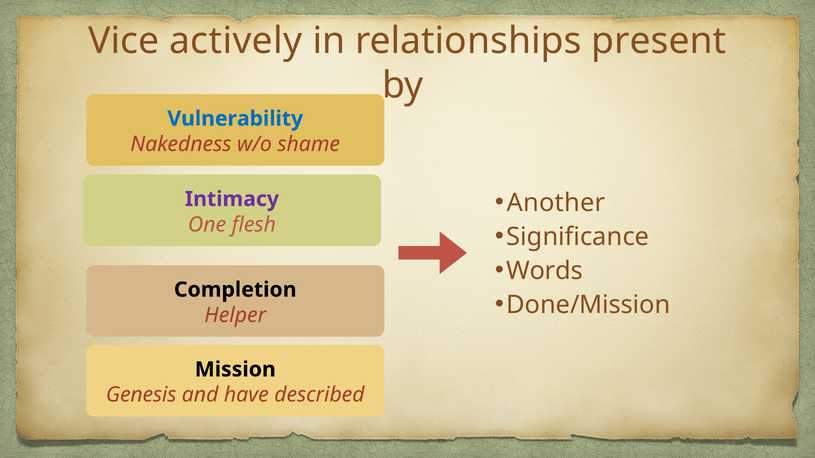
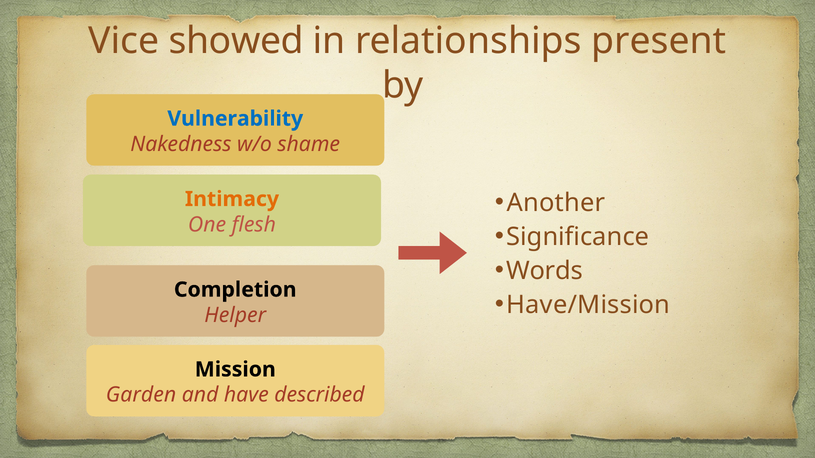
actively: actively -> showed
Intimacy colour: purple -> orange
Done/Mission: Done/Mission -> Have/Mission
Genesis: Genesis -> Garden
